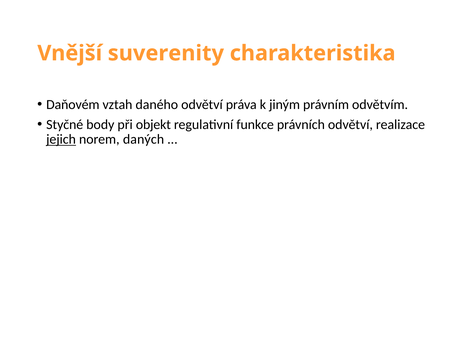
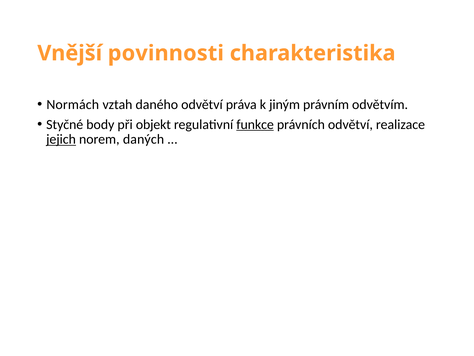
suverenity: suverenity -> povinnosti
Daňovém: Daňovém -> Normách
funkce underline: none -> present
